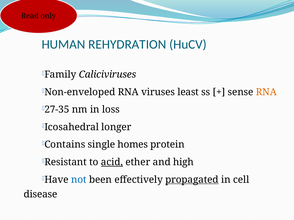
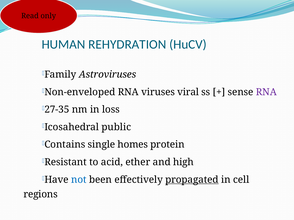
Caliciviruses: Caliciviruses -> Astroviruses
least: least -> viral
RNA at (266, 92) colour: orange -> purple
longer: longer -> public
acid underline: present -> none
disease: disease -> regions
